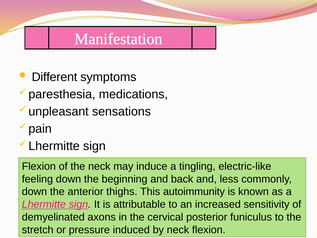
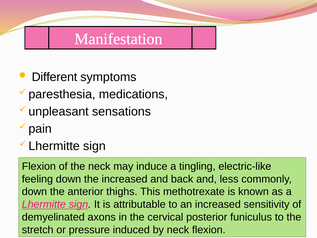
the beginning: beginning -> increased
autoimmunity: autoimmunity -> methotrexate
